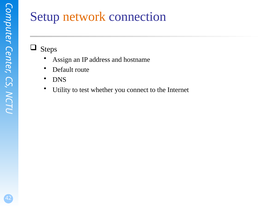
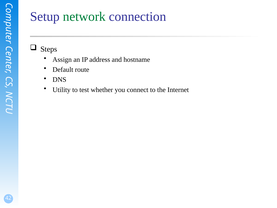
network colour: orange -> green
